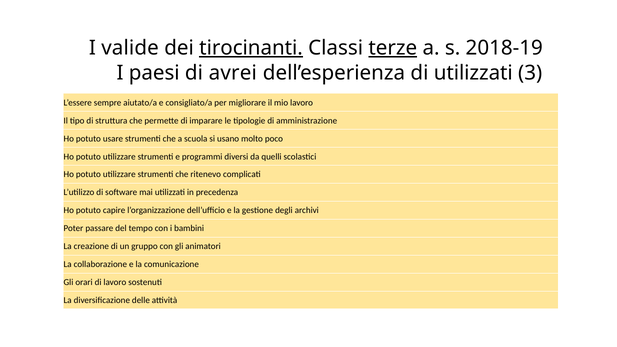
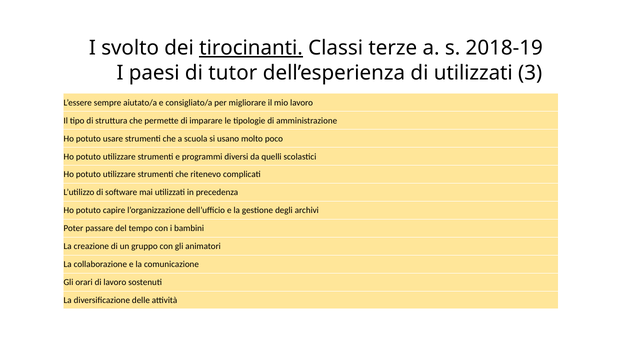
valide: valide -> svolto
terze underline: present -> none
avrei: avrei -> tutor
